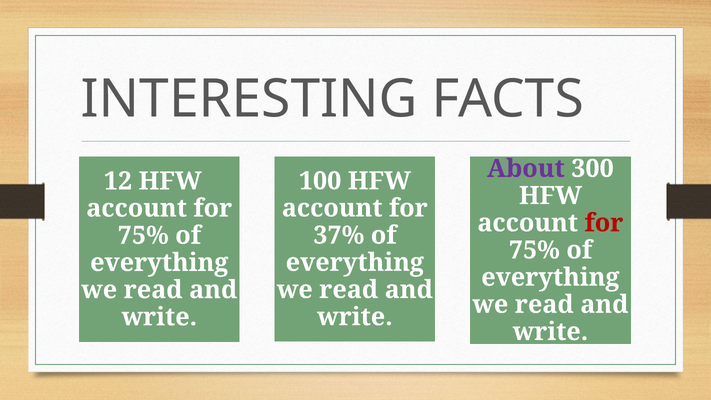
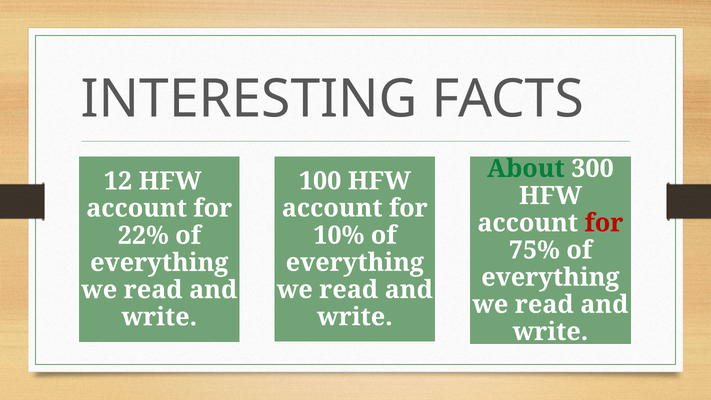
About colour: purple -> green
37%: 37% -> 10%
75% at (143, 235): 75% -> 22%
